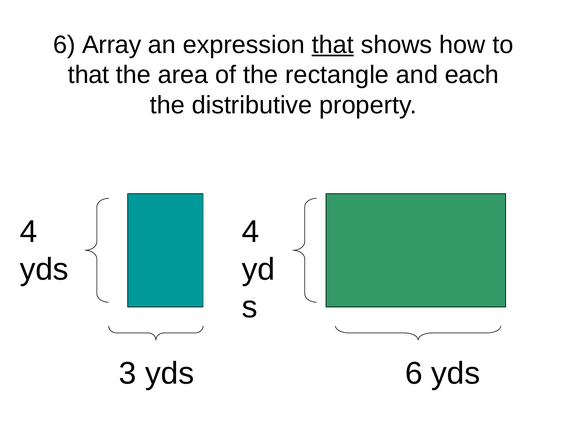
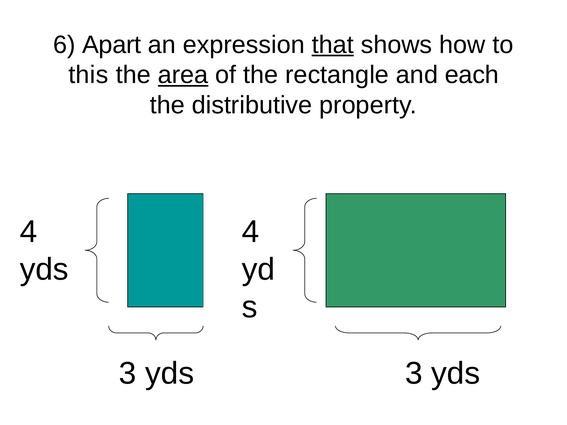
Array: Array -> Apart
that at (89, 75): that -> this
area underline: none -> present
3 yds 6: 6 -> 3
